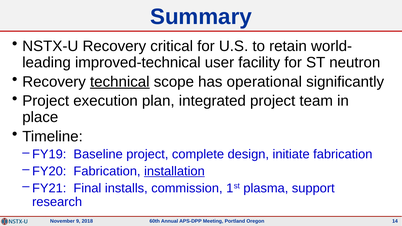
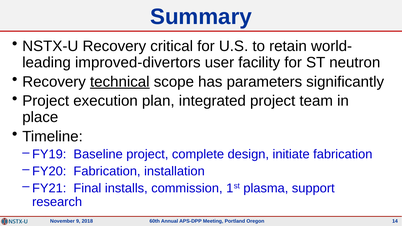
improved-technical: improved-technical -> improved-divertors
operational: operational -> parameters
installation underline: present -> none
